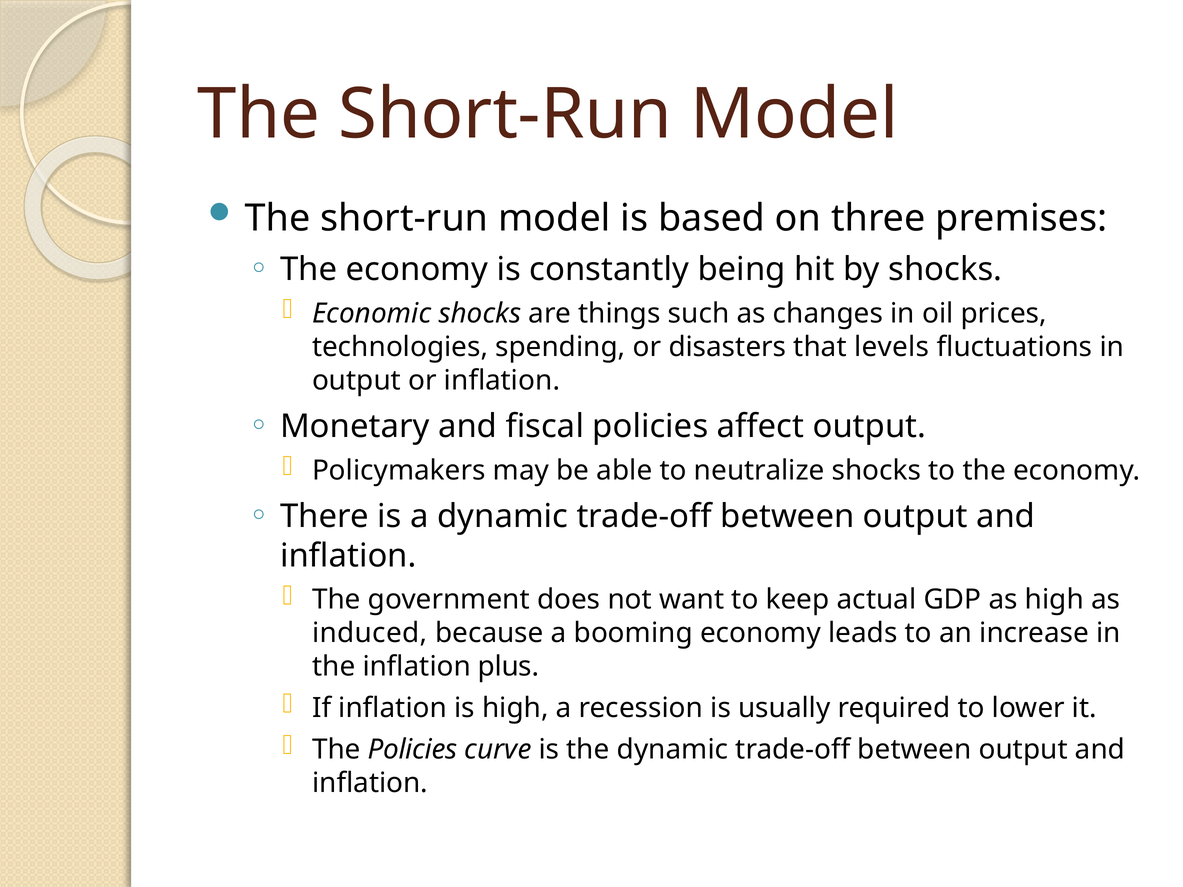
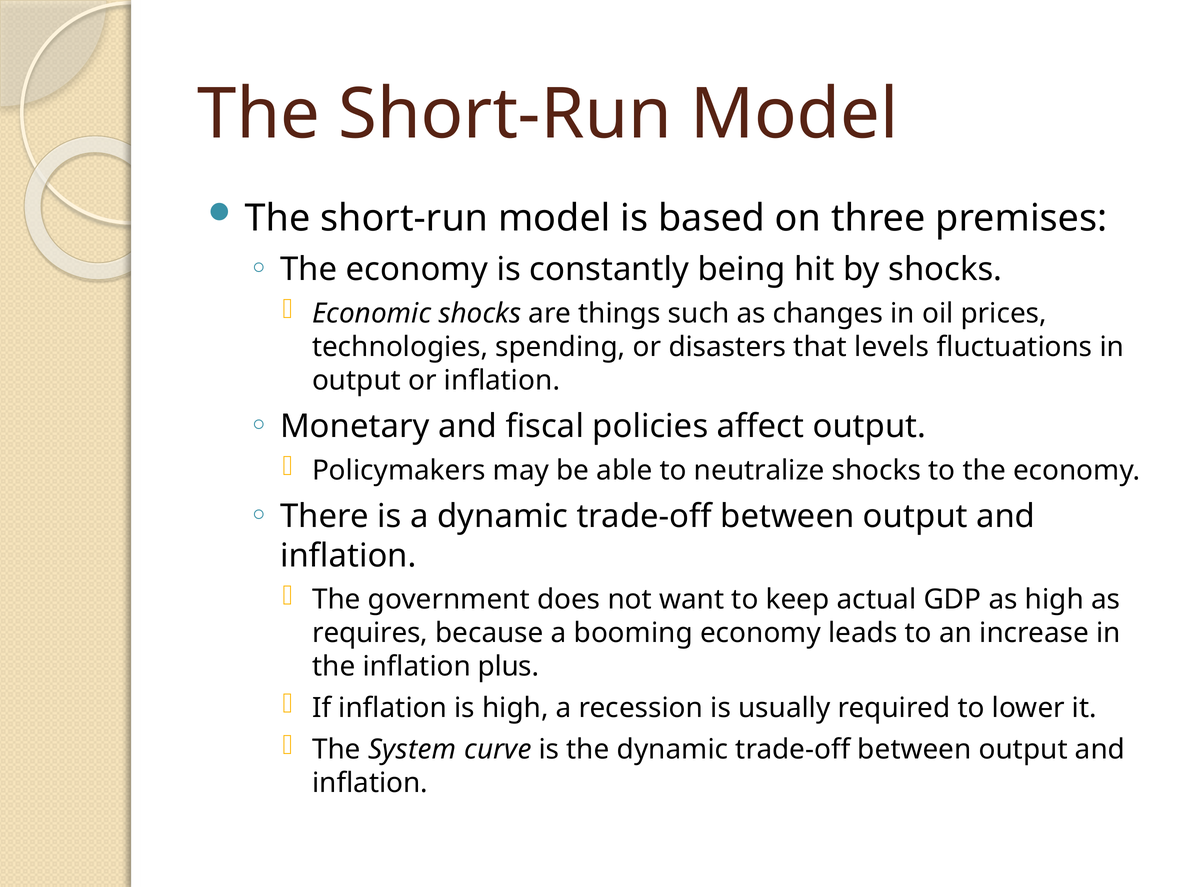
induced: induced -> requires
The Policies: Policies -> System
